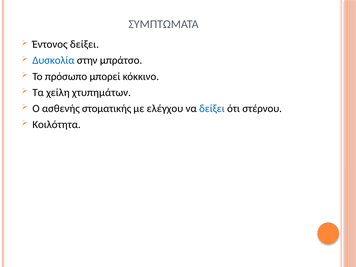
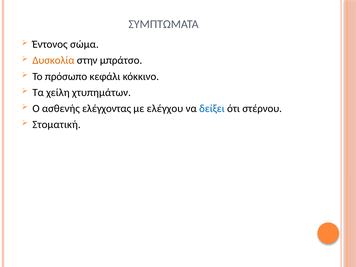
Έντονος δείξει: δείξει -> σώμα
Δυσκολία colour: blue -> orange
μπορεί: μπορεί -> κεφάλι
στοματικής: στοματικής -> ελέγχοντας
Κοιλότητα: Κοιλότητα -> Στοματική
